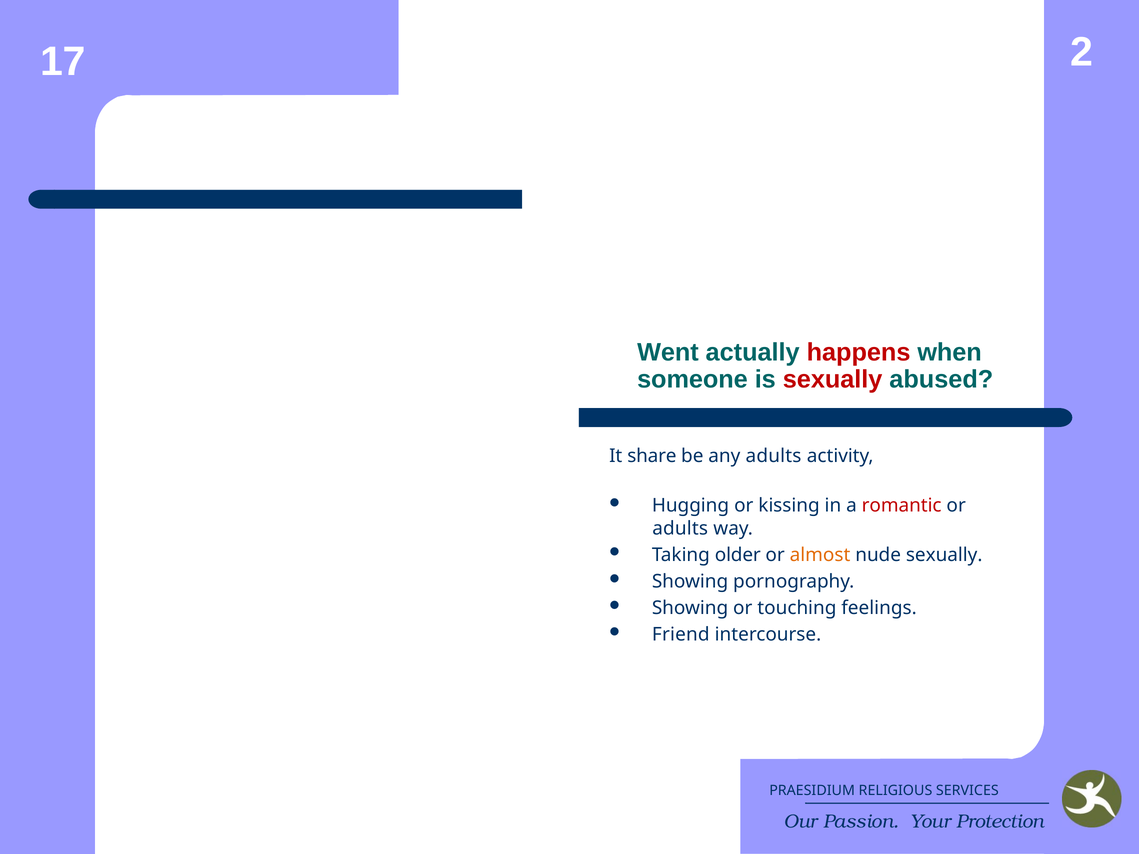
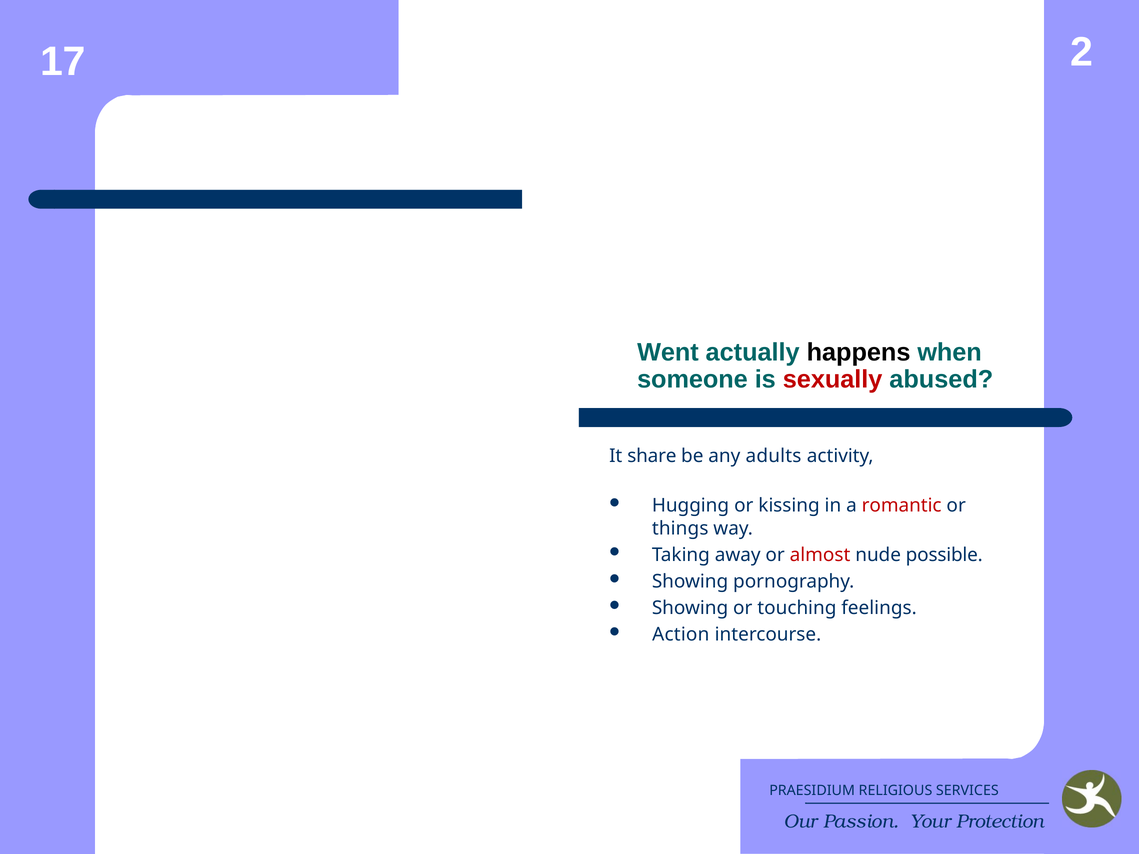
happens colour: red -> black
adults at (680, 528): adults -> things
older: older -> away
almost colour: orange -> red
nude sexually: sexually -> possible
Friend: Friend -> Action
